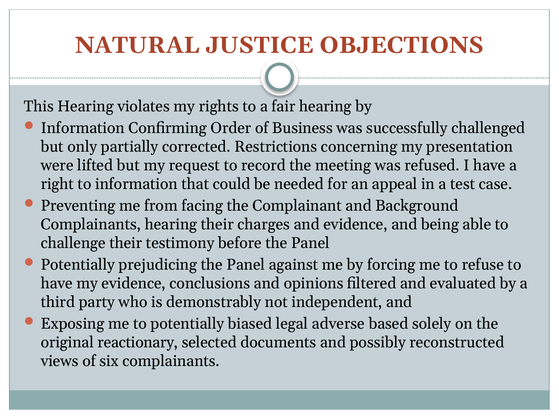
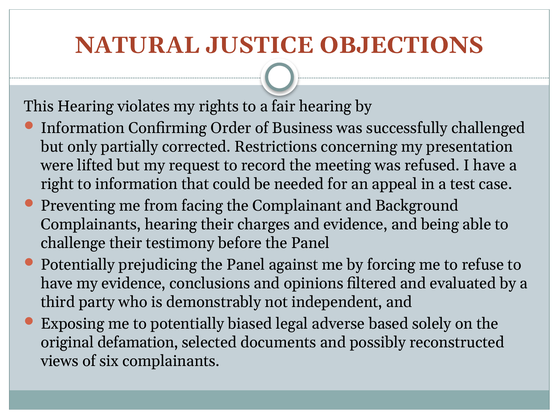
reactionary: reactionary -> defamation
